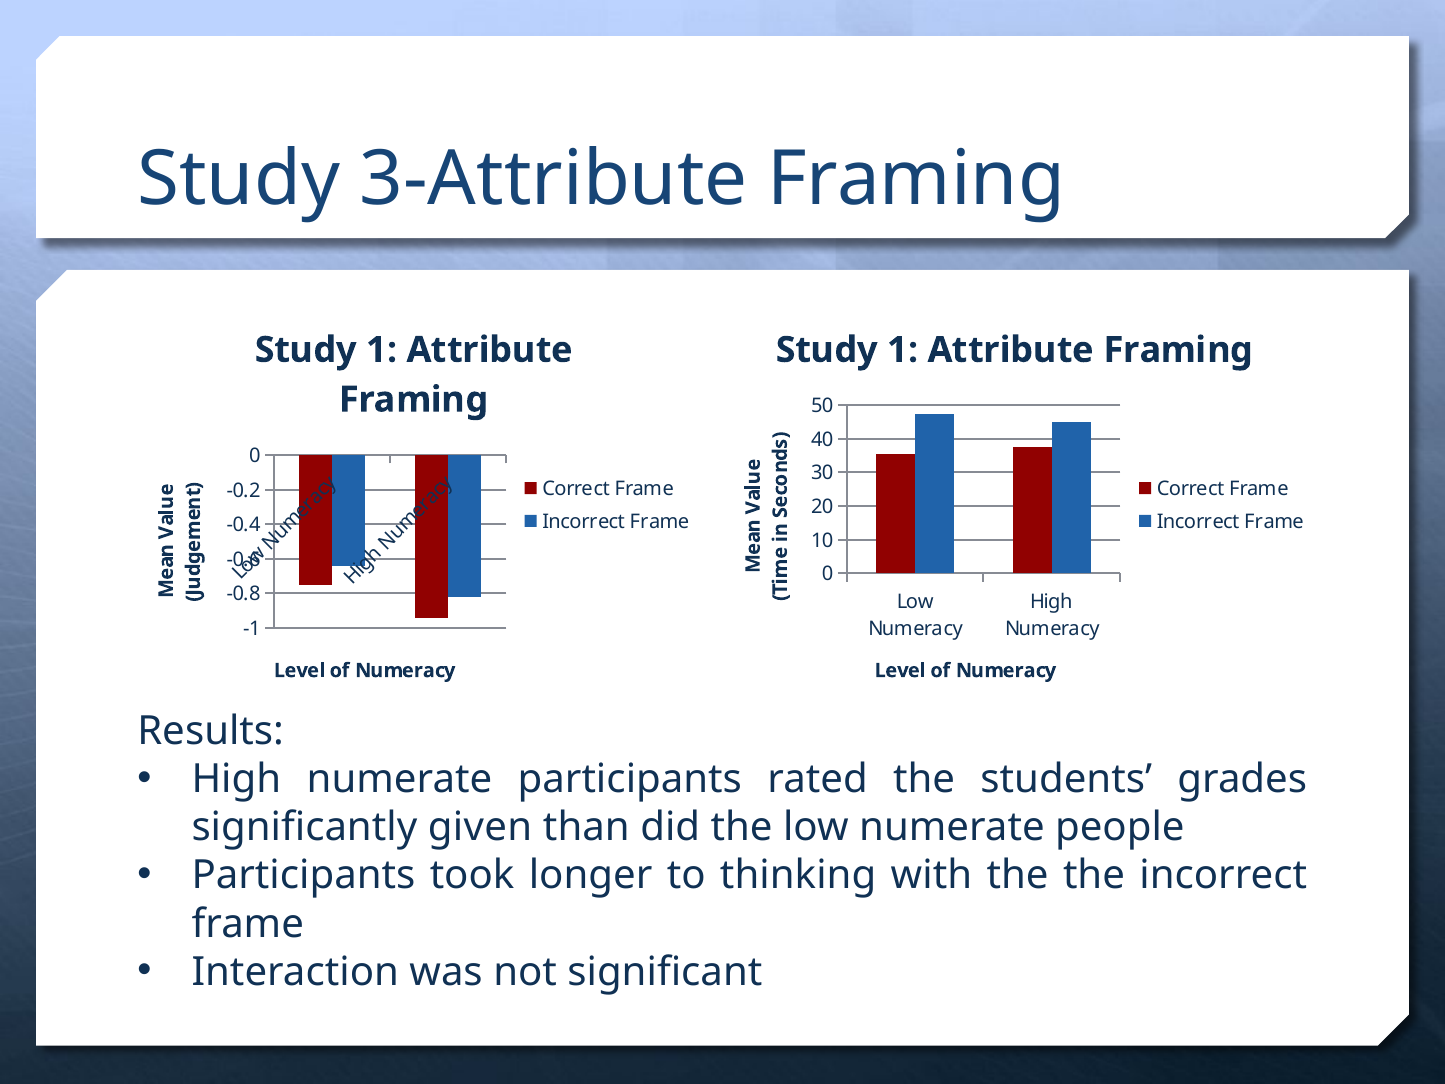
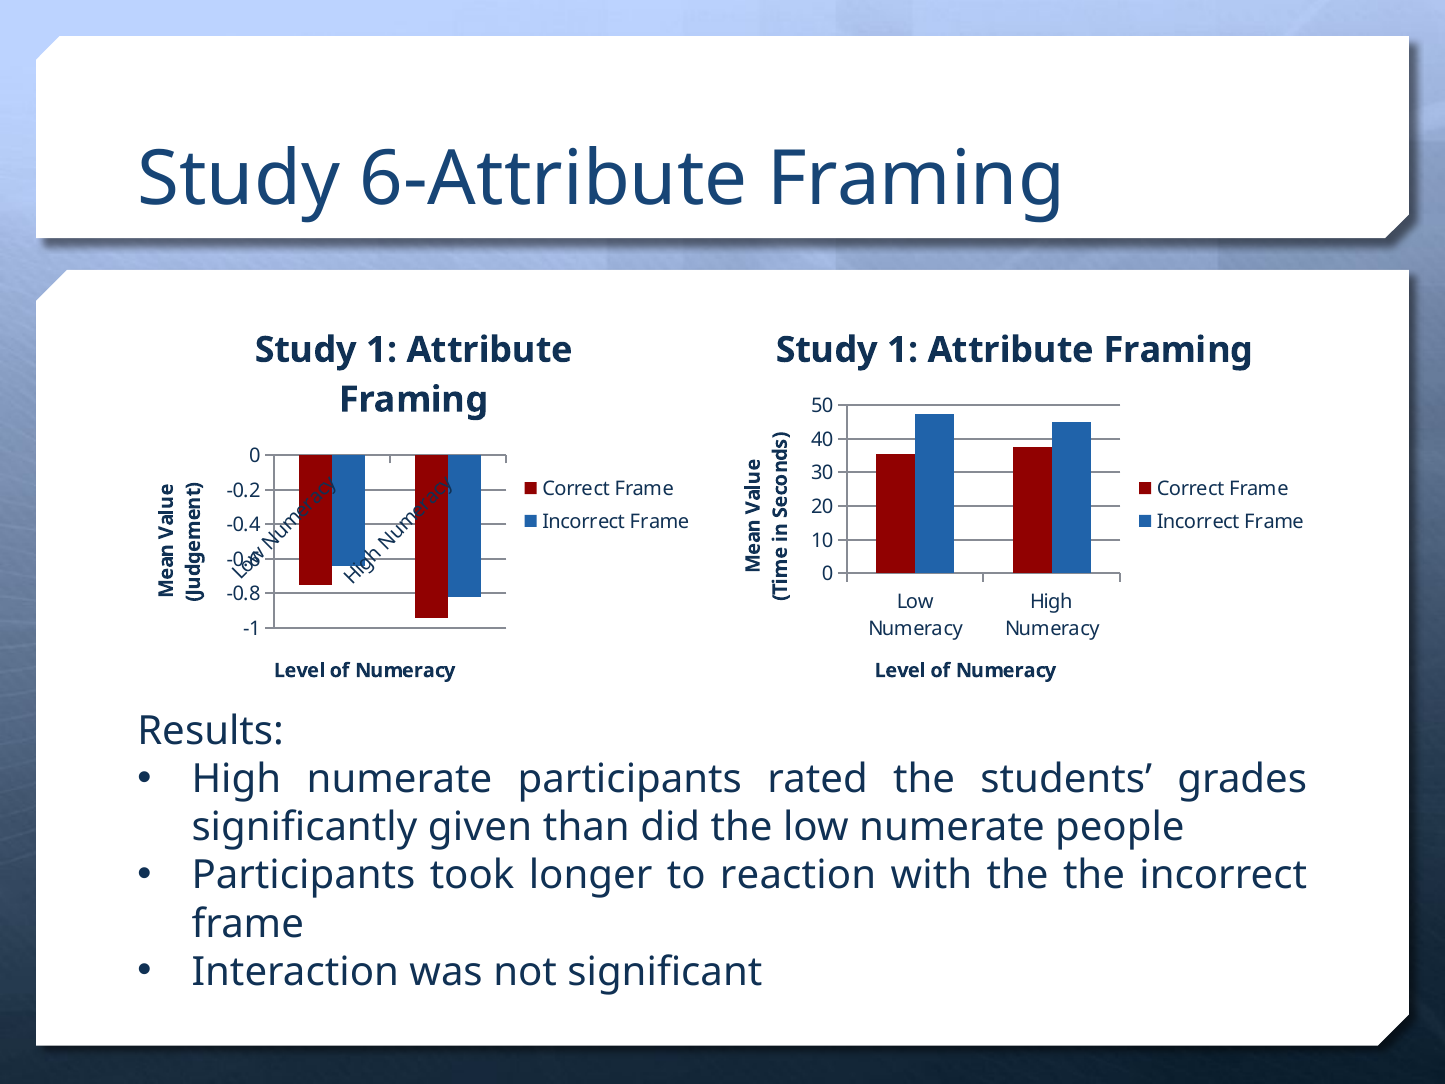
3-Attribute: 3-Attribute -> 6-Attribute
thinking: thinking -> reaction
